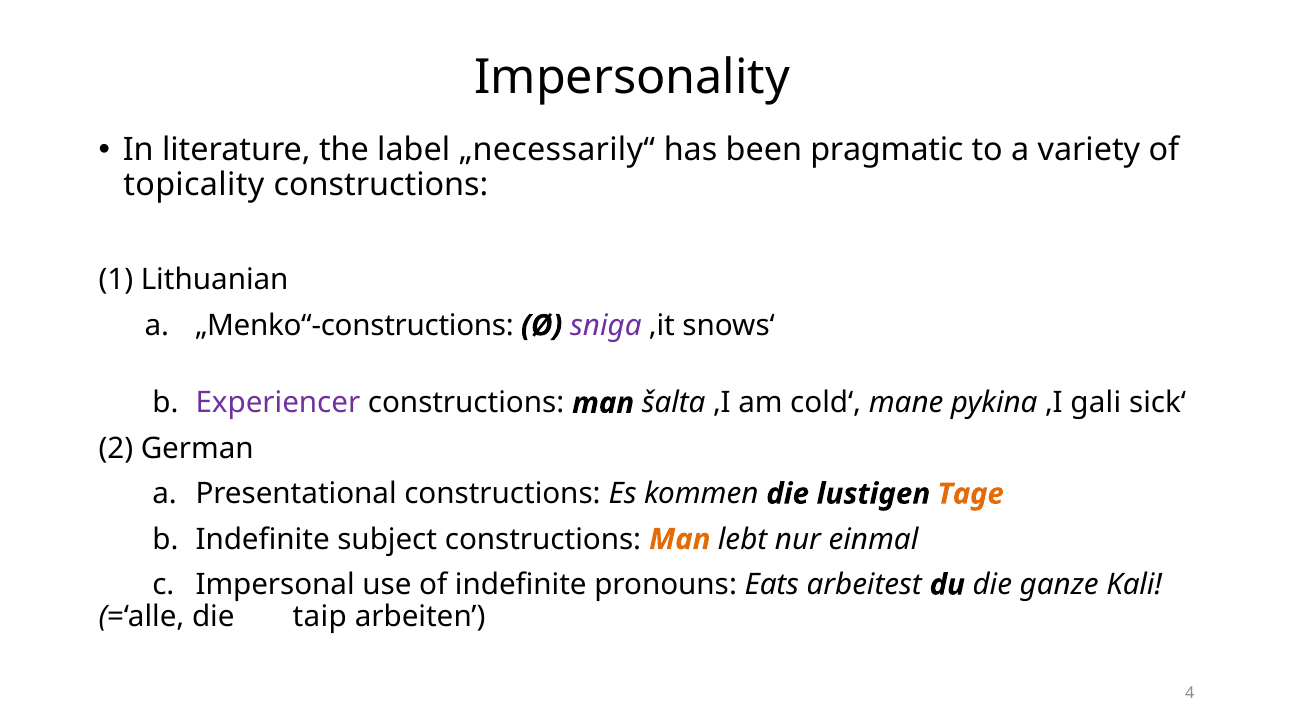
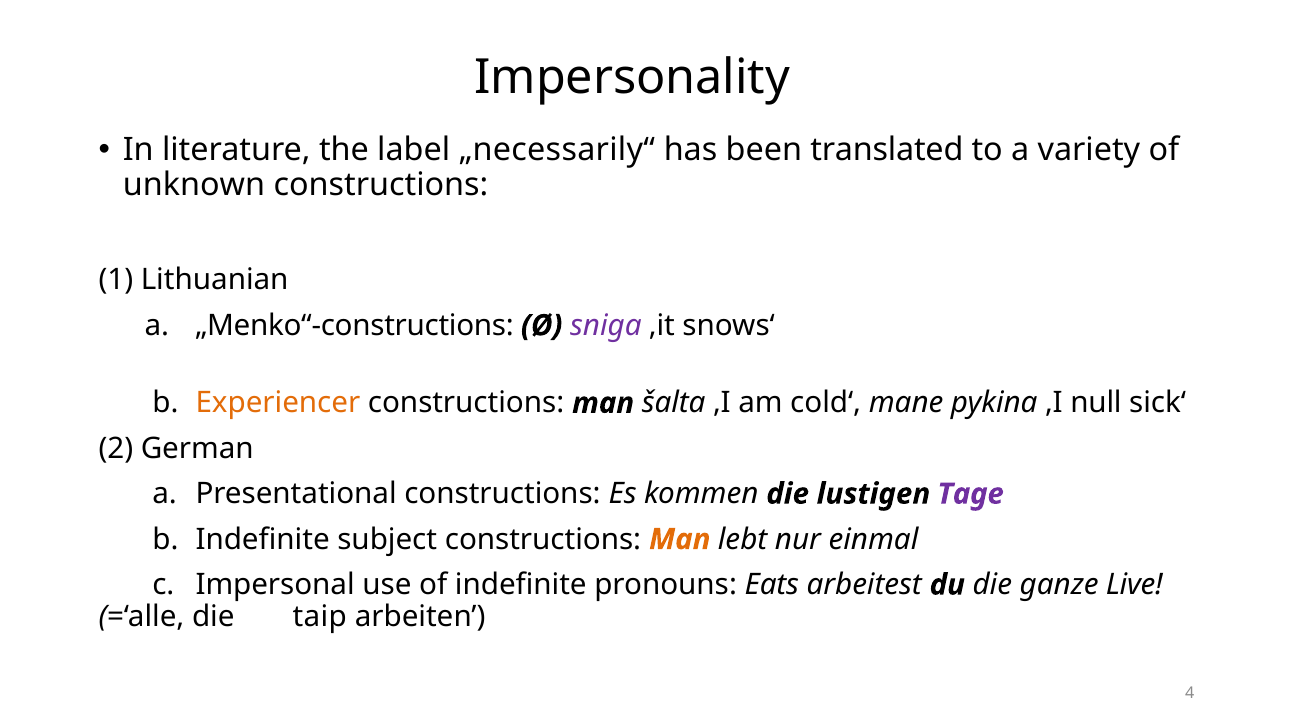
pragmatic: pragmatic -> translated
topicality: topicality -> unknown
Experiencer colour: purple -> orange
gali: gali -> null
Tage colour: orange -> purple
Kali: Kali -> Live
